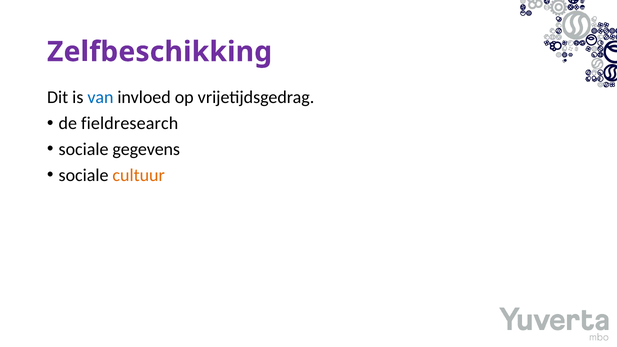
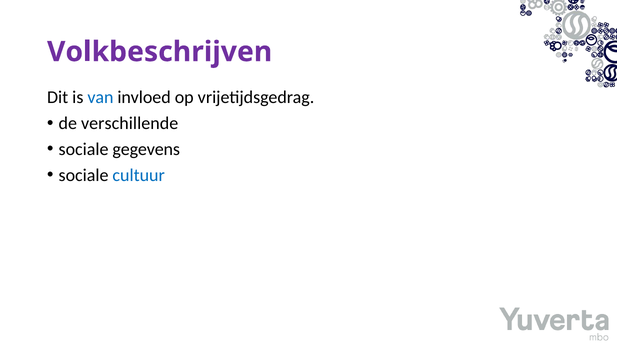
Zelfbeschikking: Zelfbeschikking -> Volkbeschrijven
fieldresearch: fieldresearch -> verschillende
cultuur colour: orange -> blue
